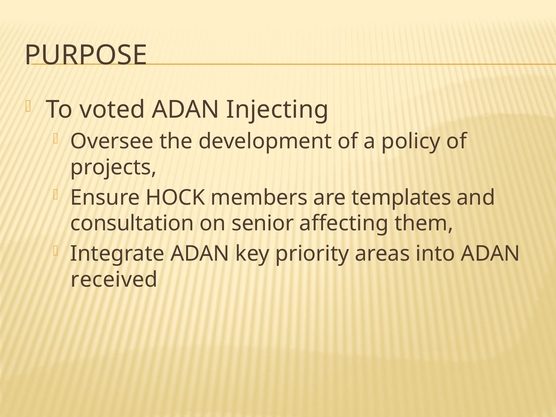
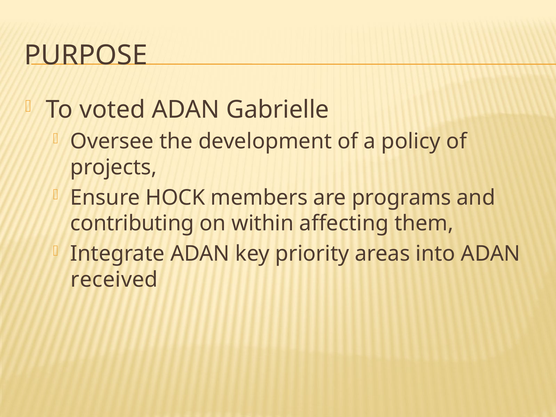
Injecting: Injecting -> Gabrielle
templates: templates -> programs
consultation: consultation -> contributing
senior: senior -> within
